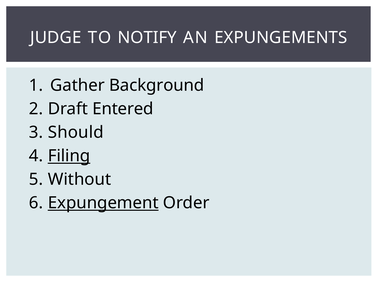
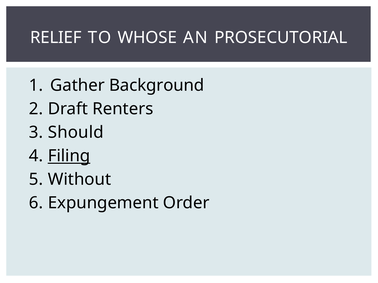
JUDGE: JUDGE -> RELIEF
NOTIFY: NOTIFY -> WHOSE
EXPUNGEMENTS: EXPUNGEMENTS -> PROSECUTORIAL
Entered: Entered -> Renters
Expungement underline: present -> none
